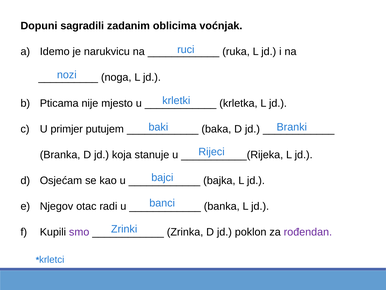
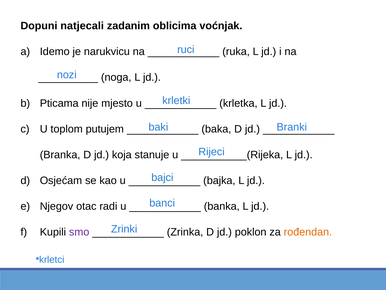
sagradili: sagradili -> natjecali
primjer: primjer -> toplom
rođendan colour: purple -> orange
